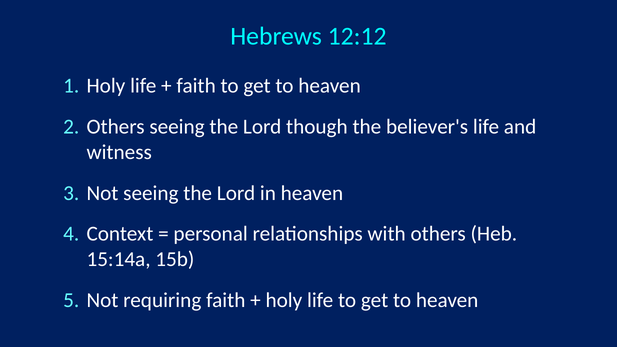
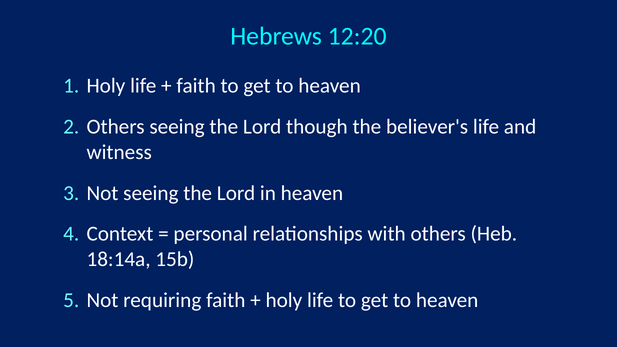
12:12: 12:12 -> 12:20
15:14a: 15:14a -> 18:14a
